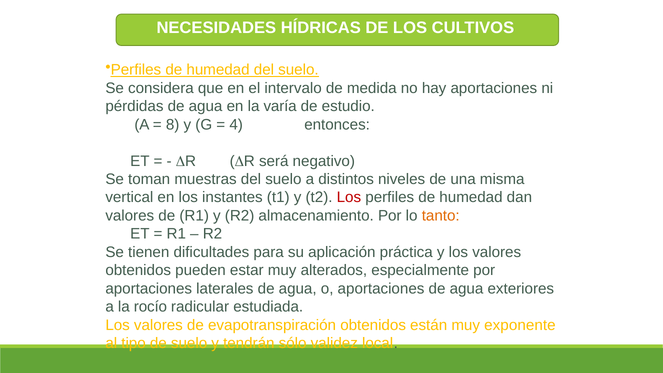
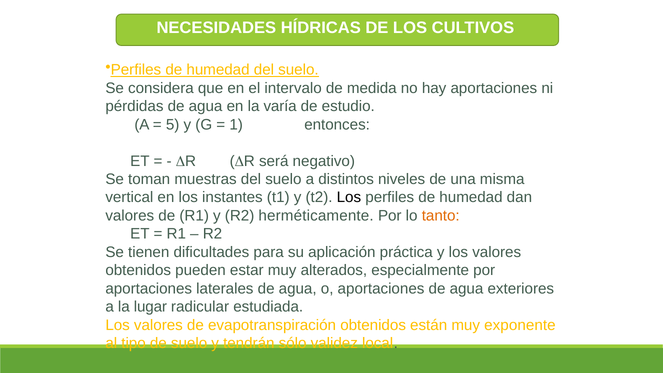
8: 8 -> 5
4: 4 -> 1
Los at (349, 197) colour: red -> black
almacenamiento: almacenamiento -> herméticamente
rocío: rocío -> lugar
